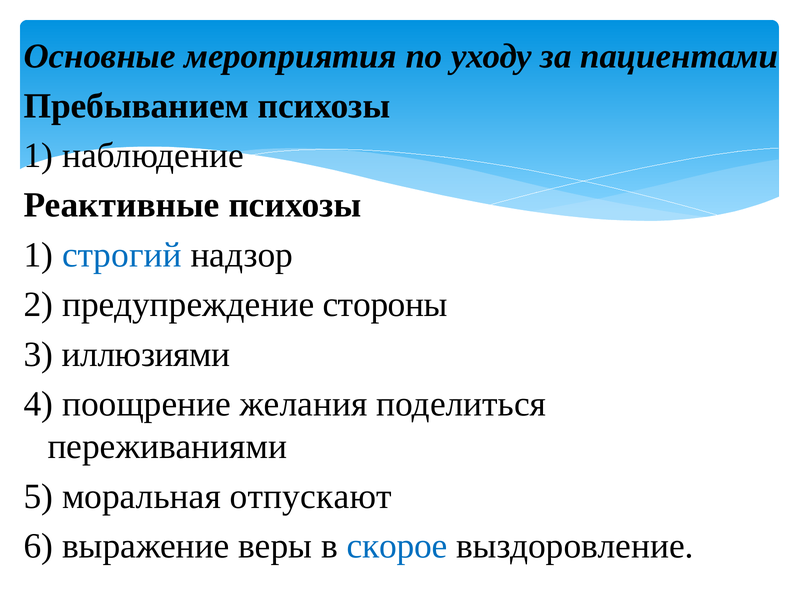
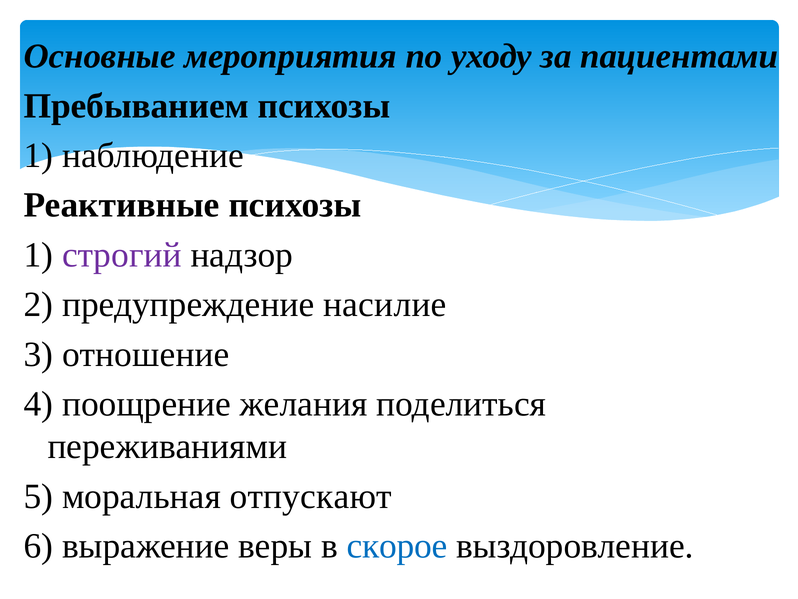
строгий colour: blue -> purple
стороны: стороны -> насилие
иллюзиями: иллюзиями -> отношение
